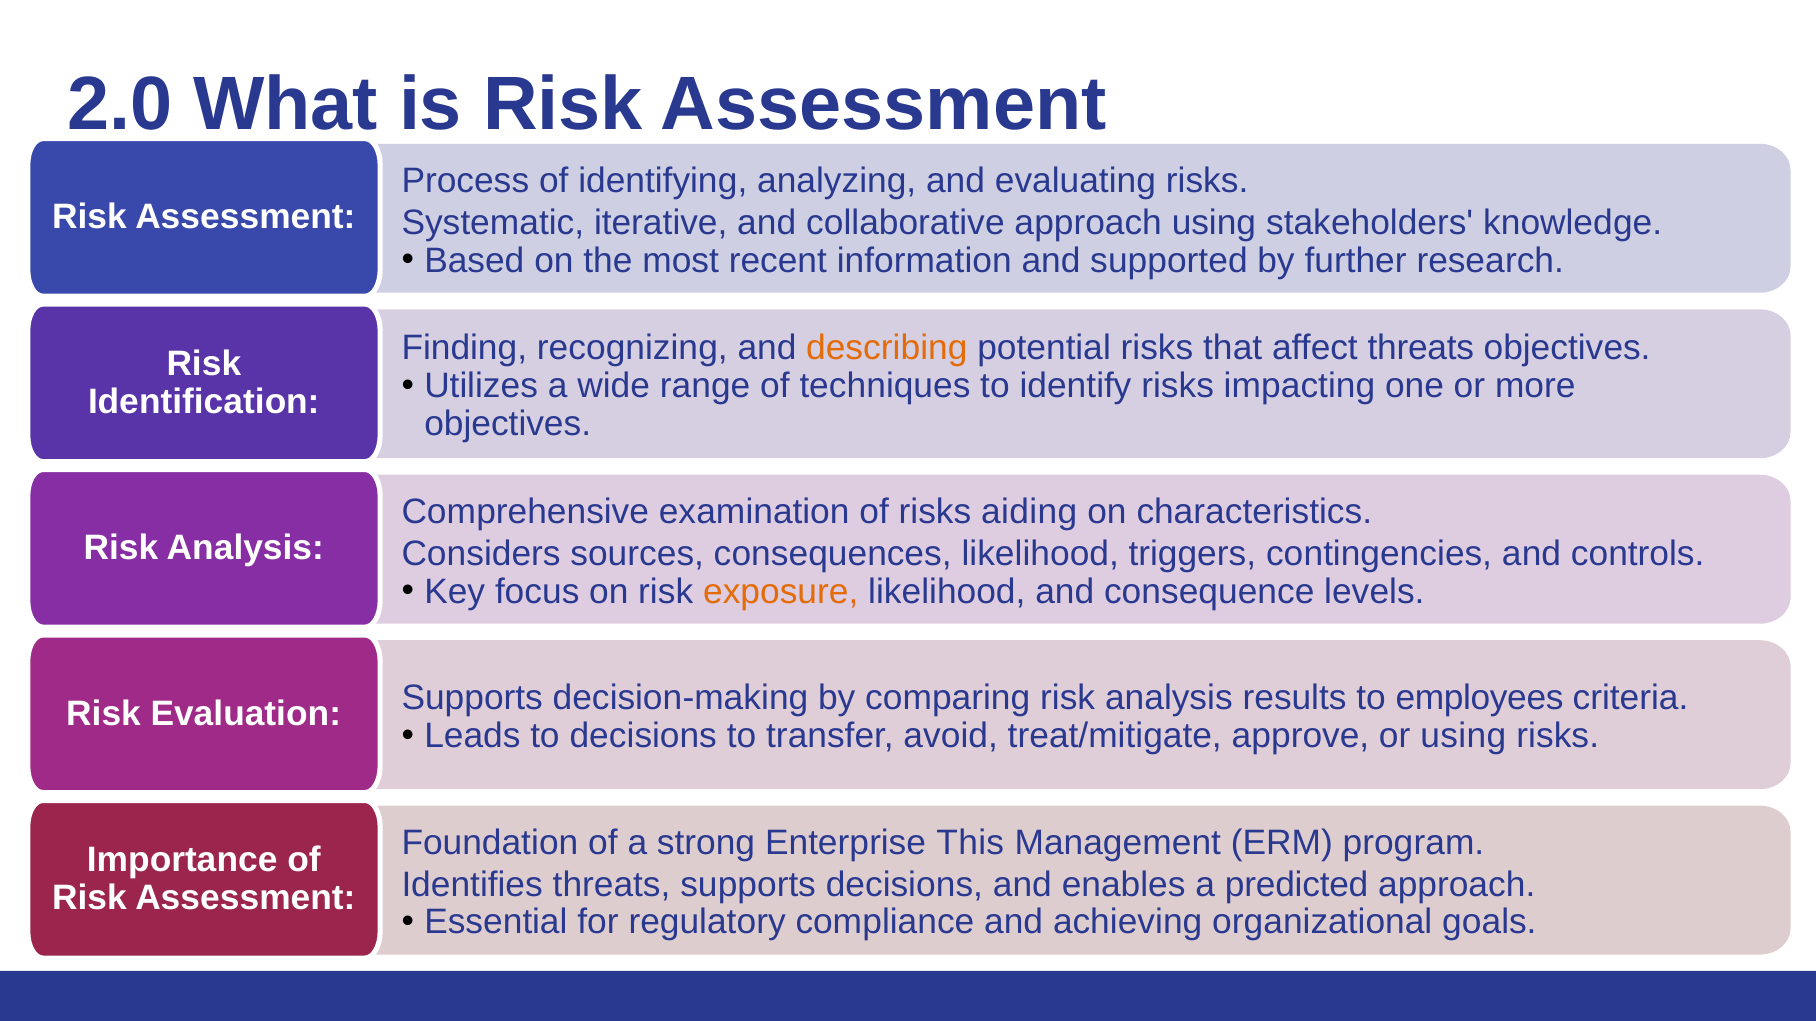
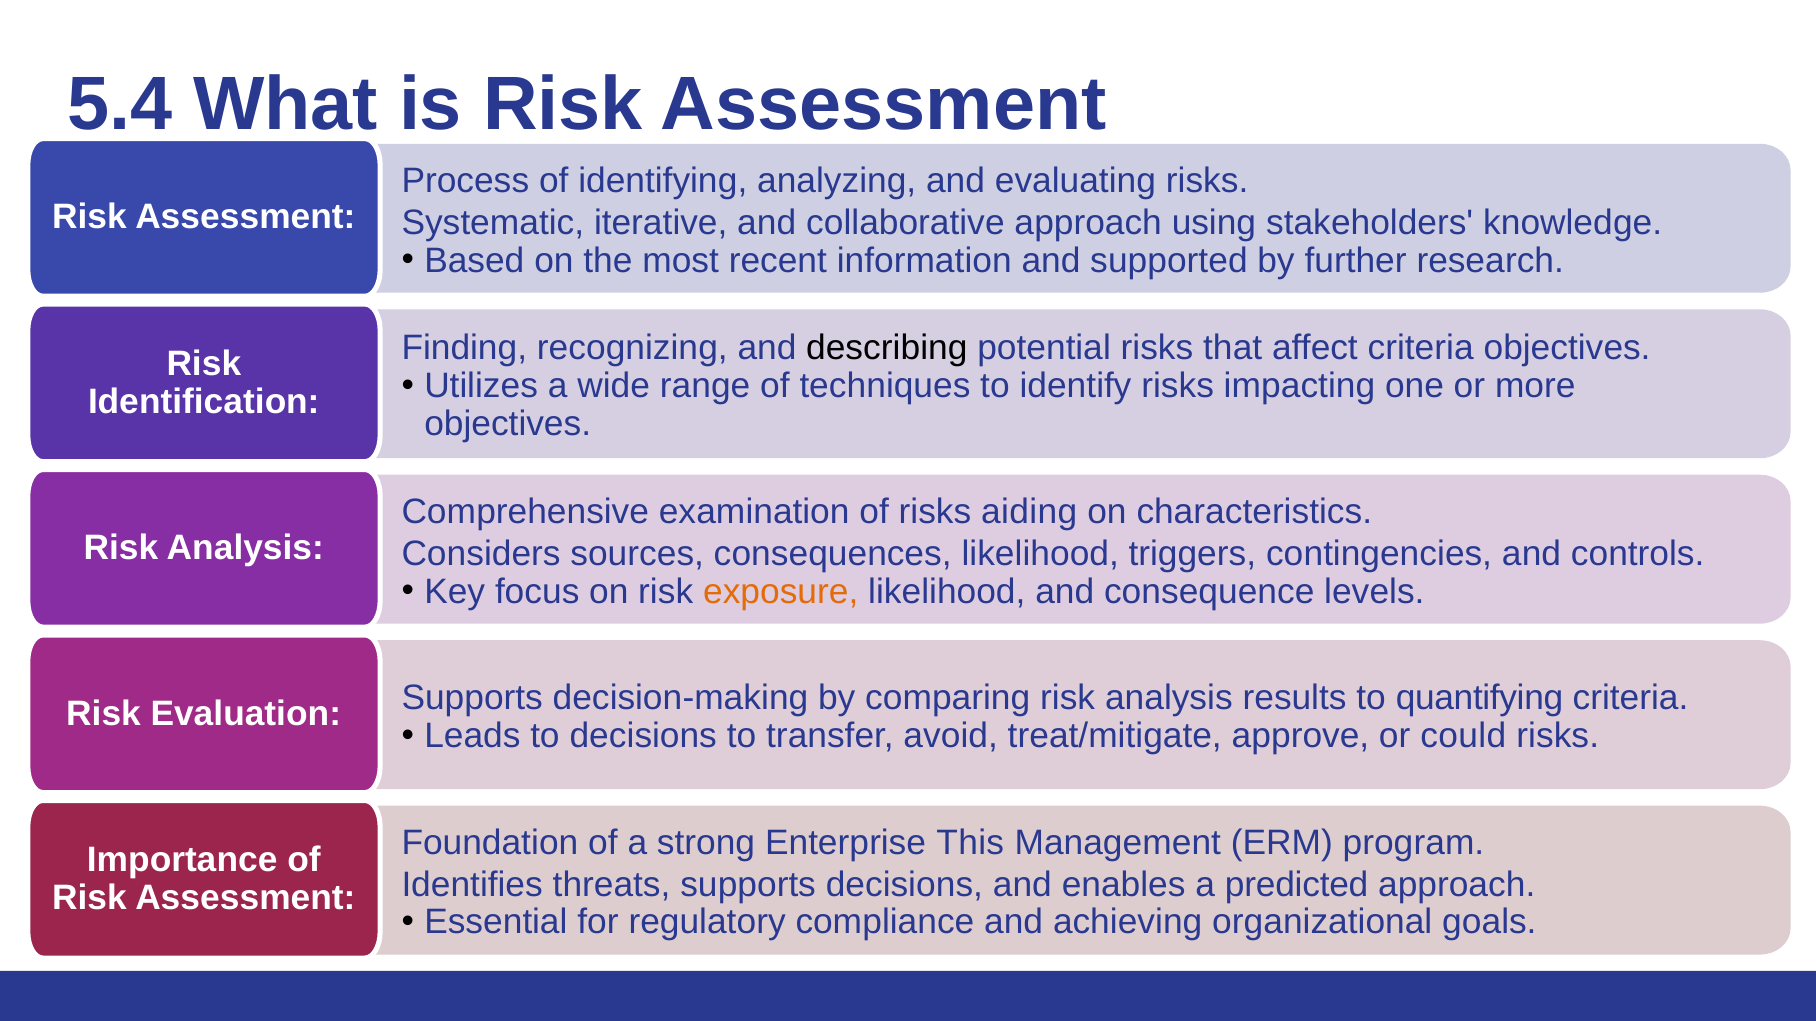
2.0: 2.0 -> 5.4
describing colour: orange -> black
affect threats: threats -> criteria
employees: employees -> quantifying
or using: using -> could
